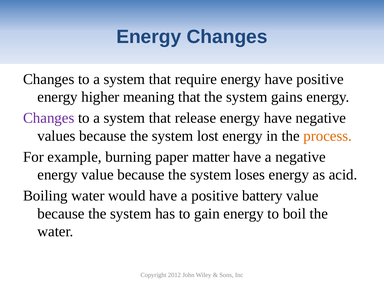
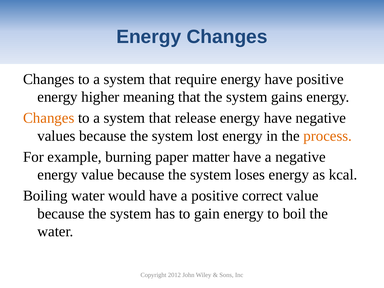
Changes at (49, 118) colour: purple -> orange
acid: acid -> kcal
battery: battery -> correct
